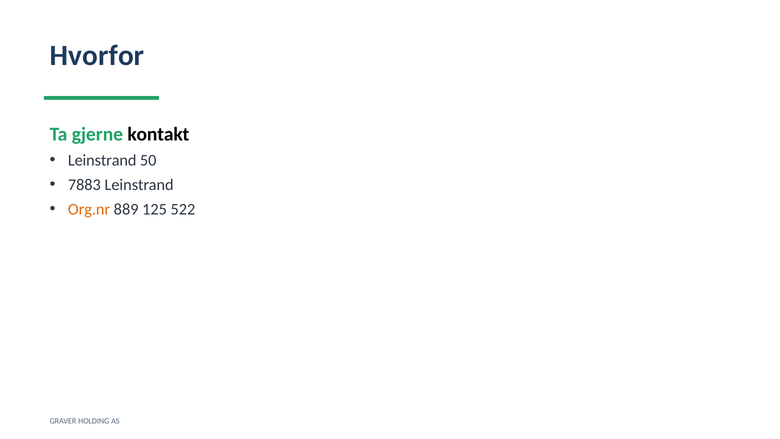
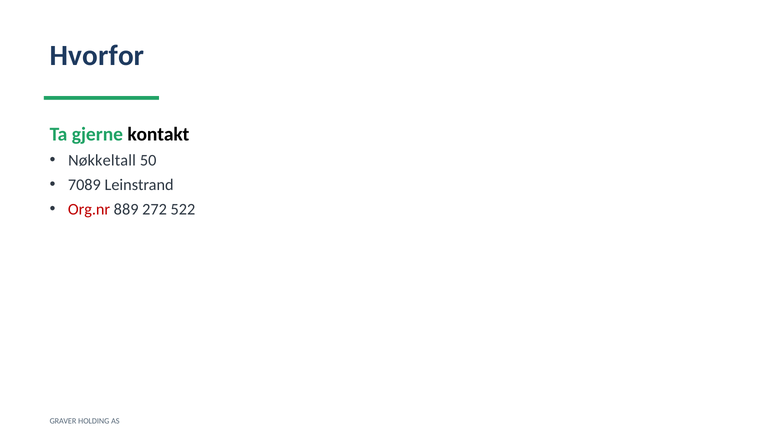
Leinstrand at (102, 160): Leinstrand -> Nøkkeltall
7883: 7883 -> 7089
Org.nr colour: orange -> red
125: 125 -> 272
